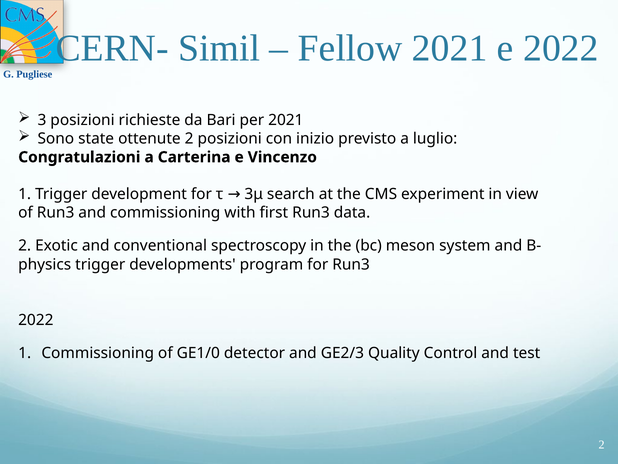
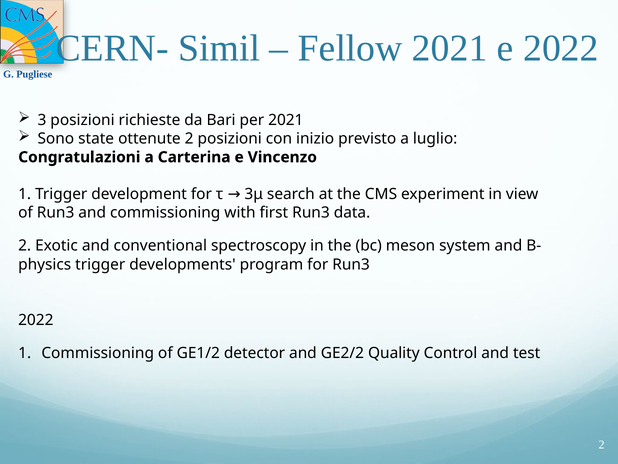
GE1/0: GE1/0 -> GE1/2
GE2/3: GE2/3 -> GE2/2
